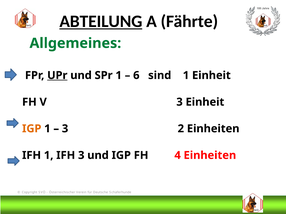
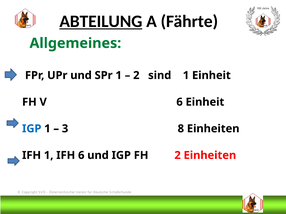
UPr underline: present -> none
6 at (136, 76): 6 -> 2
V 3: 3 -> 6
IGP at (32, 129) colour: orange -> blue
2: 2 -> 8
IFH 3: 3 -> 6
FH 4: 4 -> 2
